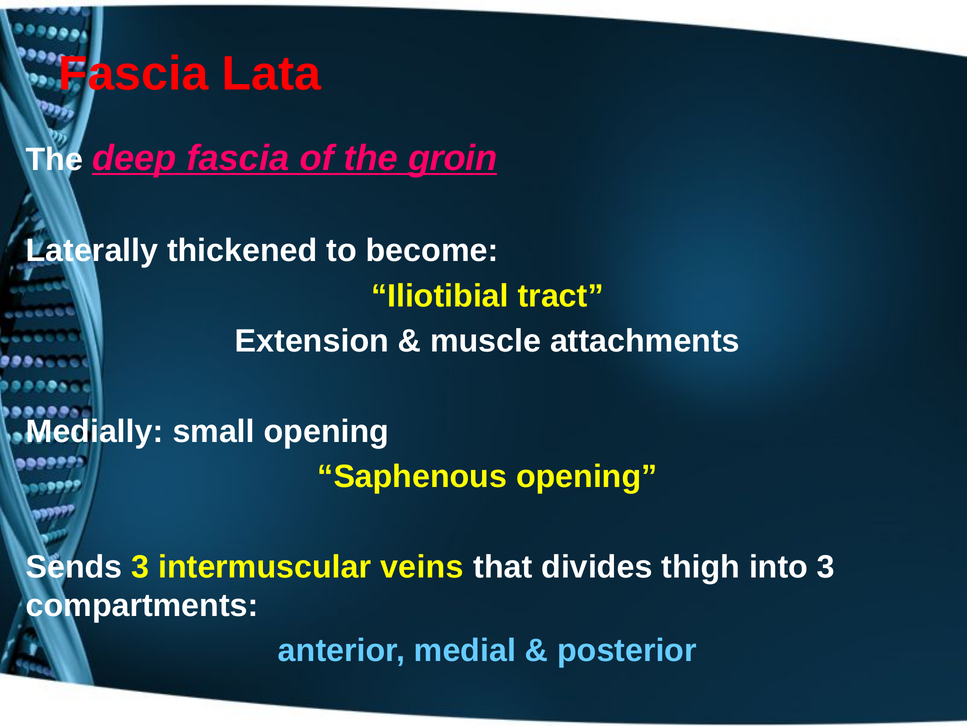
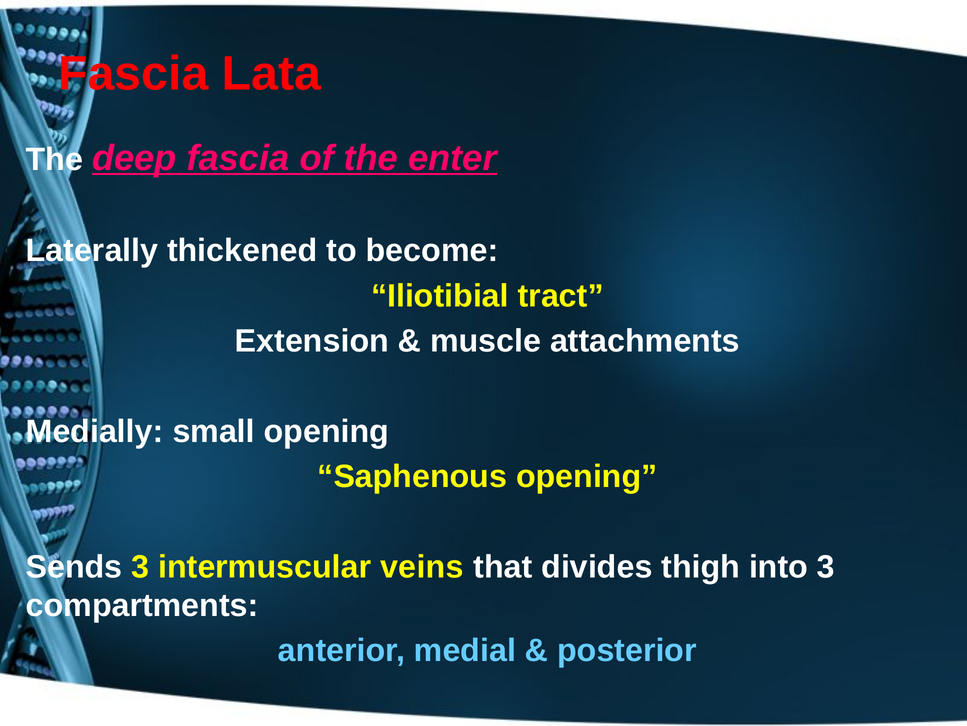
groin: groin -> enter
